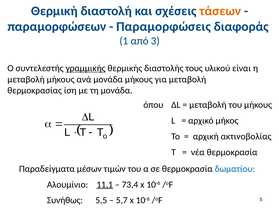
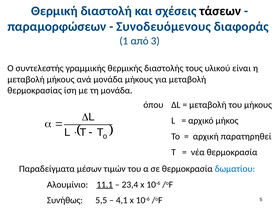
τάσεων colour: orange -> black
Παραμορφώσεις: Παραμορφώσεις -> Συνοδευόμενους
γραμμικής underline: present -> none
ακτινοβολίας: ακτινοβολίας -> παρατηρηθεί
73,4: 73,4 -> 23,4
5,7: 5,7 -> 4,1
